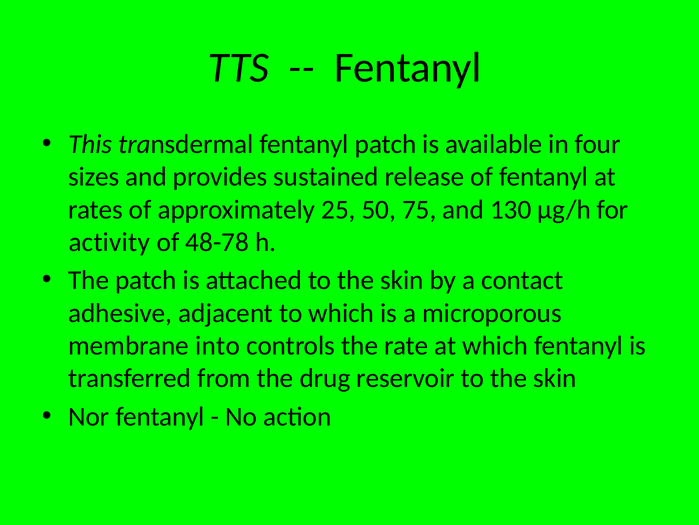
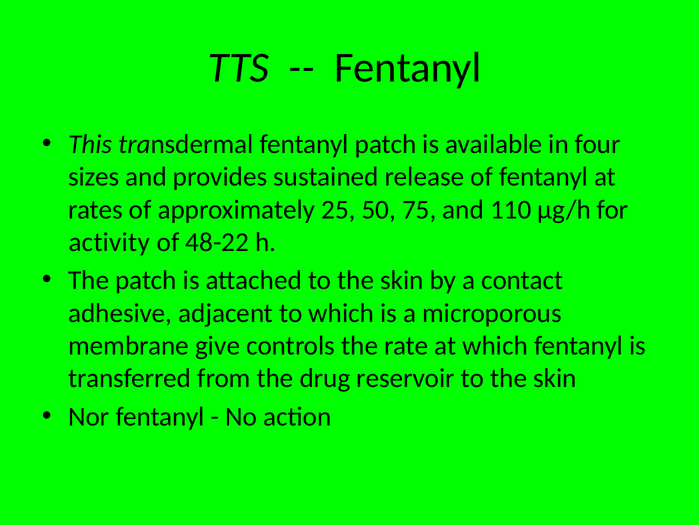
130: 130 -> 110
48-78: 48-78 -> 48-22
into: into -> give
